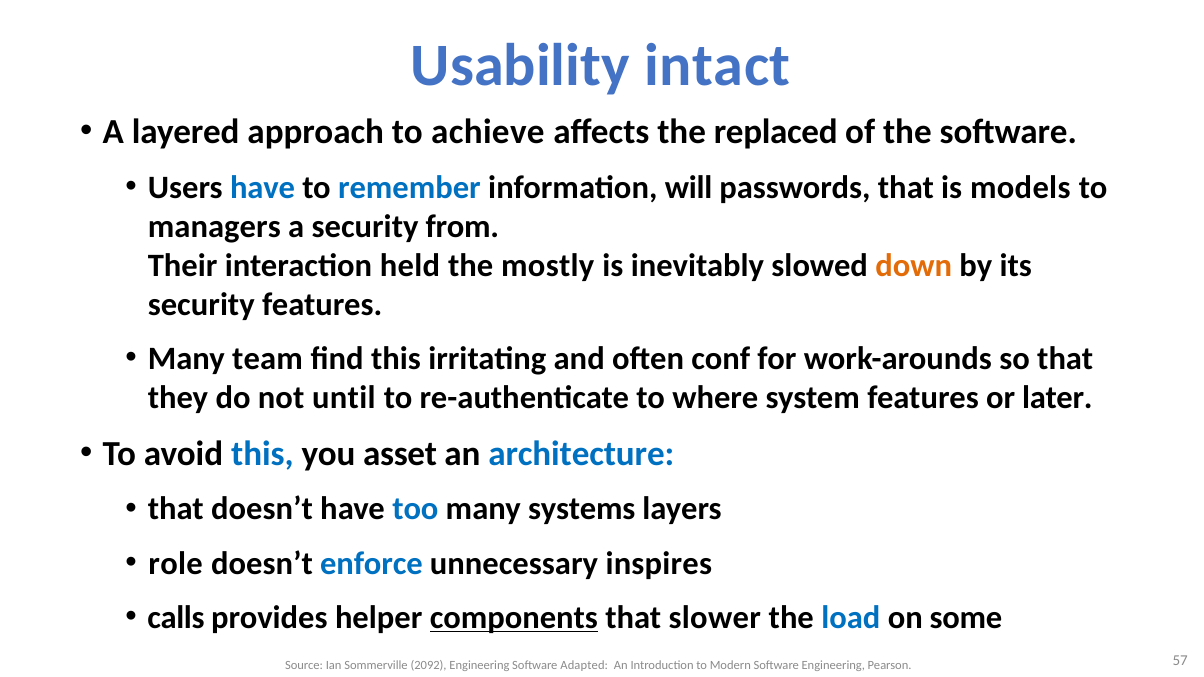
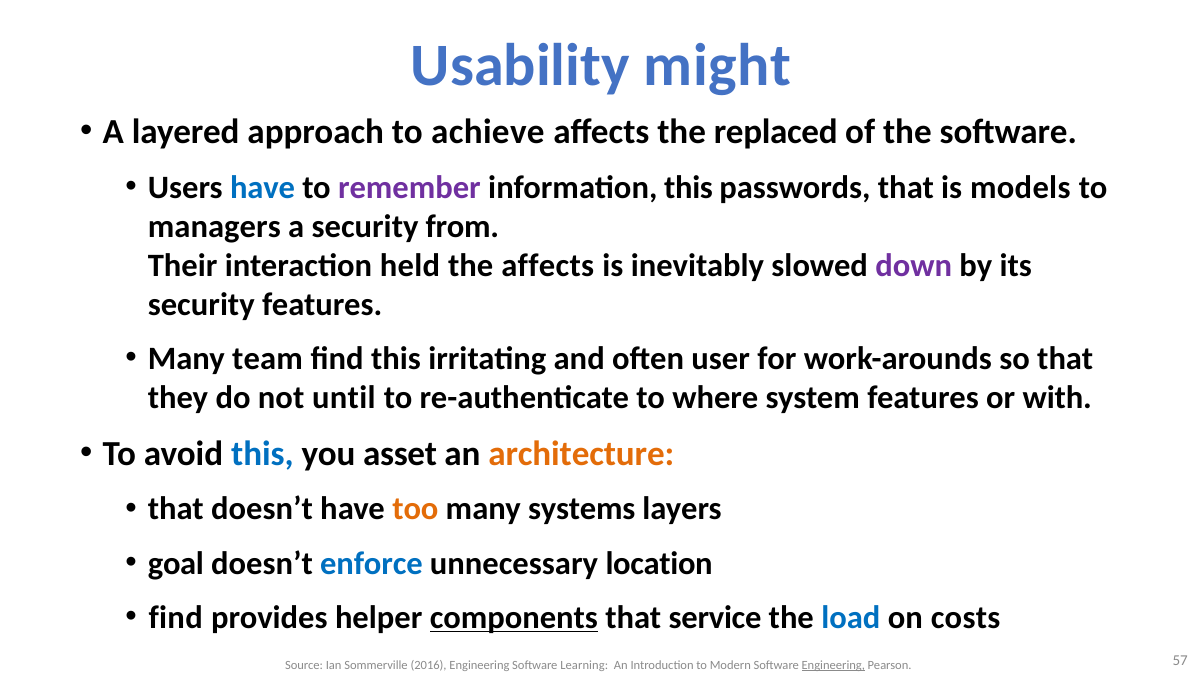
intact: intact -> might
remember colour: blue -> purple
information will: will -> this
the mostly: mostly -> affects
down colour: orange -> purple
conf: conf -> user
later: later -> with
architecture colour: blue -> orange
too colour: blue -> orange
role: role -> goal
inspires: inspires -> location
calls at (176, 618): calls -> find
slower: slower -> service
some: some -> costs
2092: 2092 -> 2016
Adapted: Adapted -> Learning
Engineering at (833, 665) underline: none -> present
